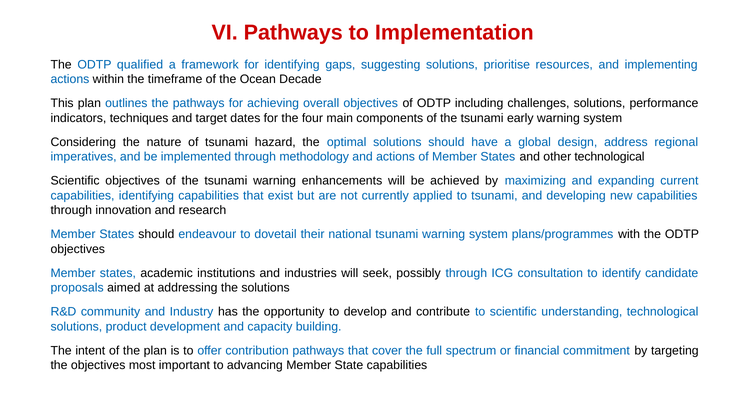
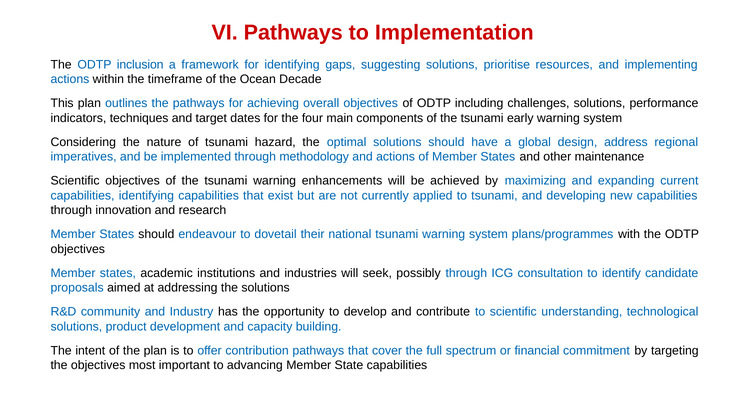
qualified: qualified -> inclusion
other technological: technological -> maintenance
